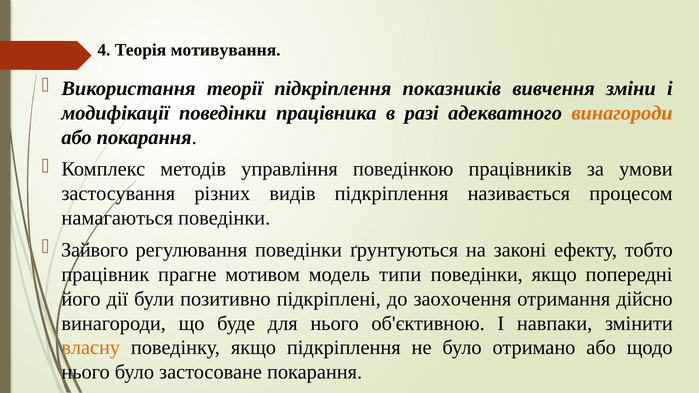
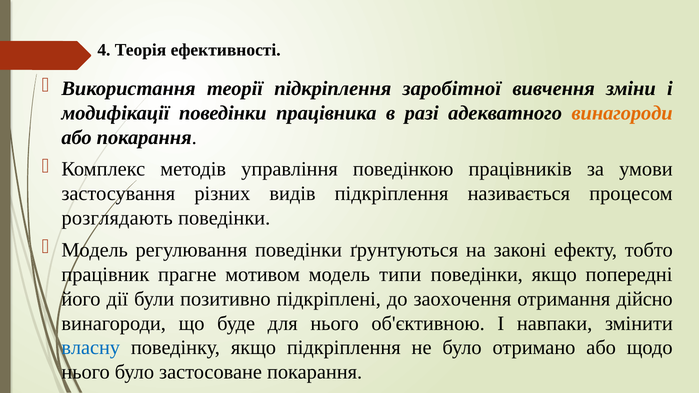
мотивування: мотивування -> ефективності
показників: показників -> заробітної
намагаються: намагаються -> розглядають
Зайвого at (95, 250): Зайвого -> Модель
власну colour: orange -> blue
